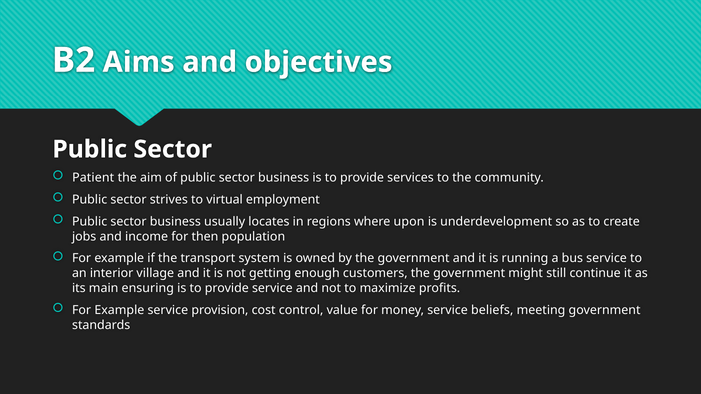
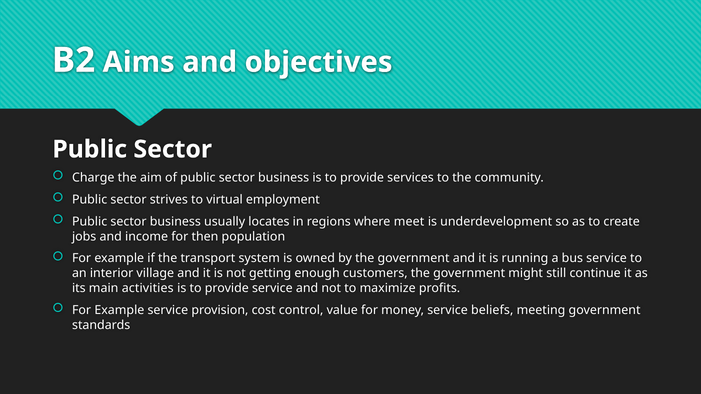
Patient: Patient -> Charge
upon: upon -> meet
ensuring: ensuring -> activities
